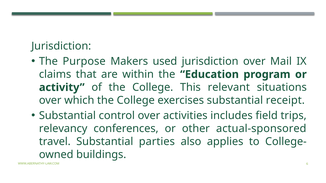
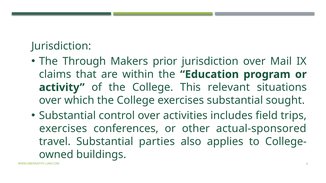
Purpose: Purpose -> Through
used: used -> prior
receipt: receipt -> sought
relevancy at (63, 129): relevancy -> exercises
